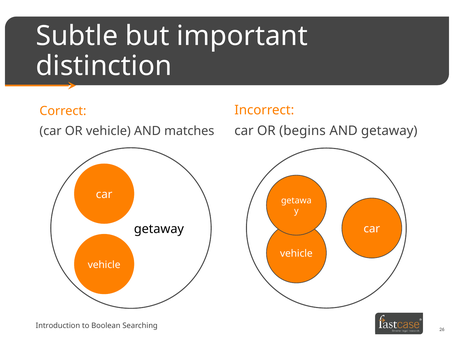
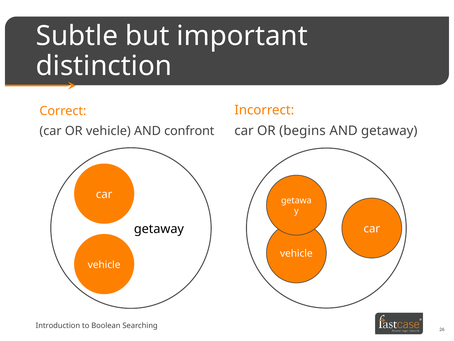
matches: matches -> confront
